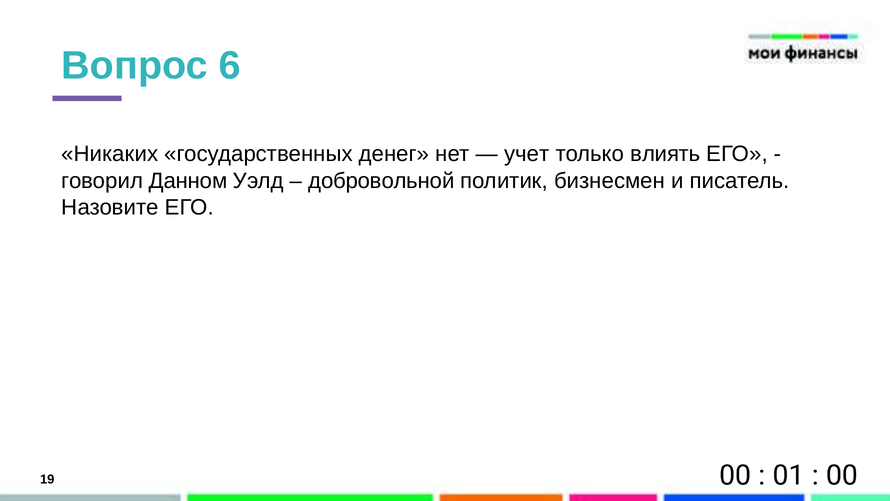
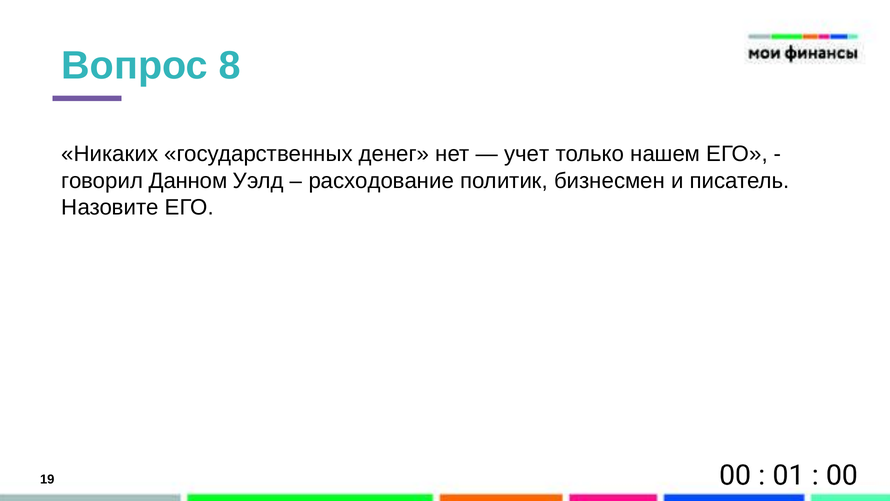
6: 6 -> 8
влиять: влиять -> нашем
добровольной: добровольной -> расходование
